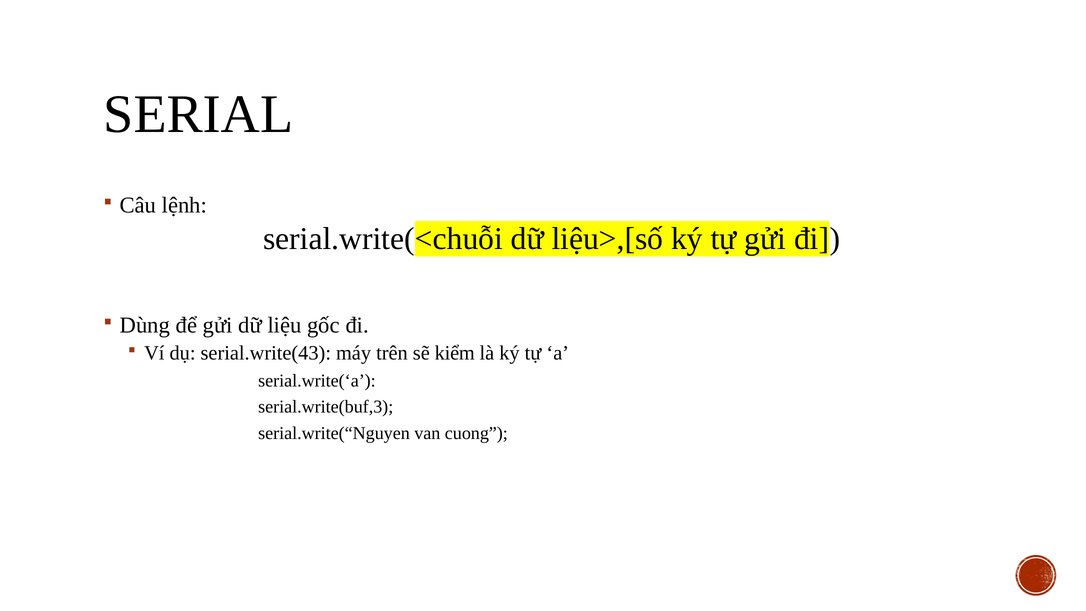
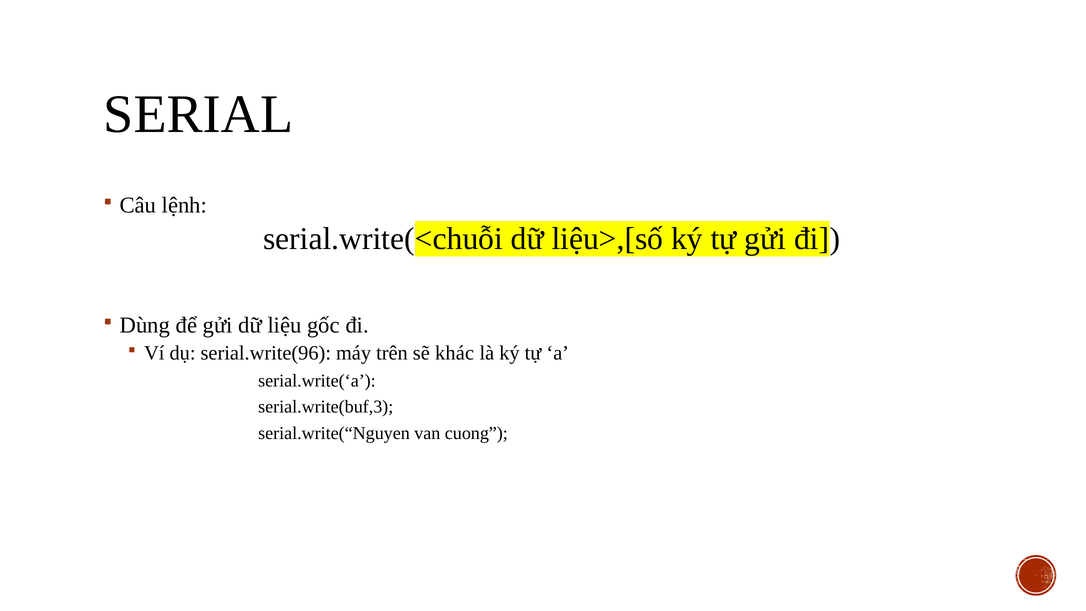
serial.write(43: serial.write(43 -> serial.write(96
kiểm: kiểm -> khác
